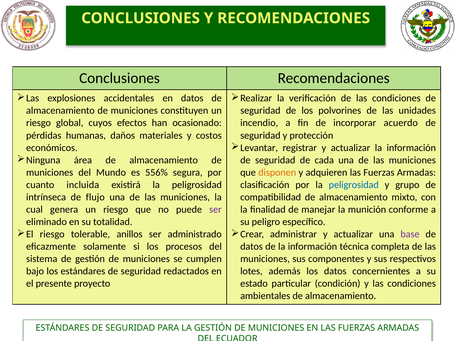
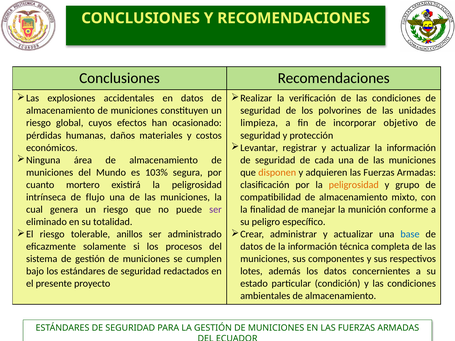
incendio: incendio -> limpieza
acuerdo: acuerdo -> objetivo
556%: 556% -> 103%
incluida: incluida -> mortero
peligrosidad at (354, 185) colour: blue -> orange
base colour: purple -> blue
